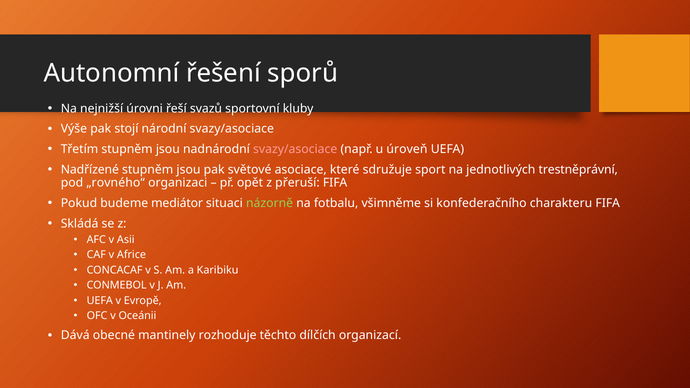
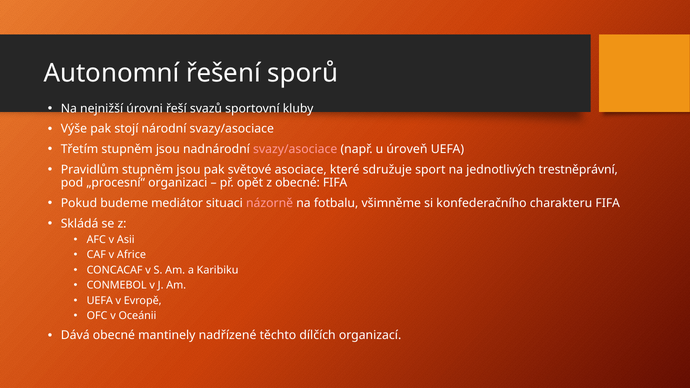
Nadřízené: Nadřízené -> Pravidlům
„rovného“: „rovného“ -> „procesní“
z přeruší: přeruší -> obecné
názorně colour: light green -> pink
rozhoduje: rozhoduje -> nadřízené
